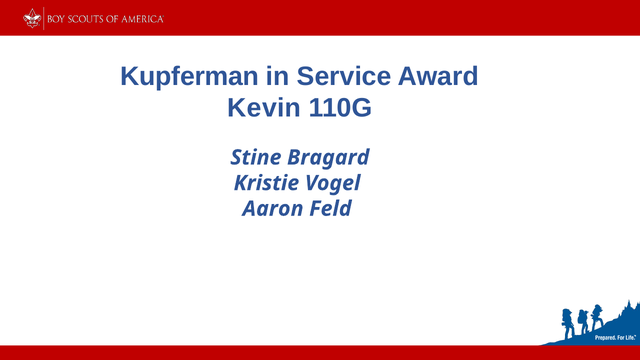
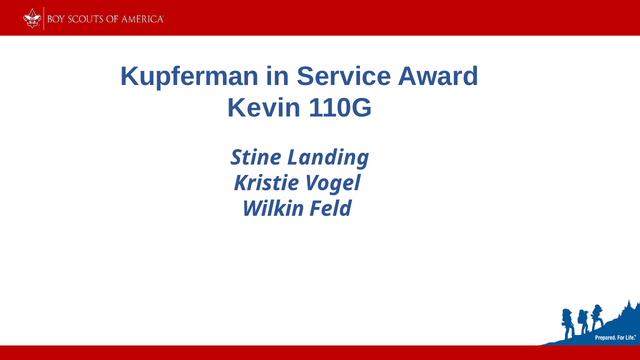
Bragard: Bragard -> Landing
Aaron: Aaron -> Wilkin
